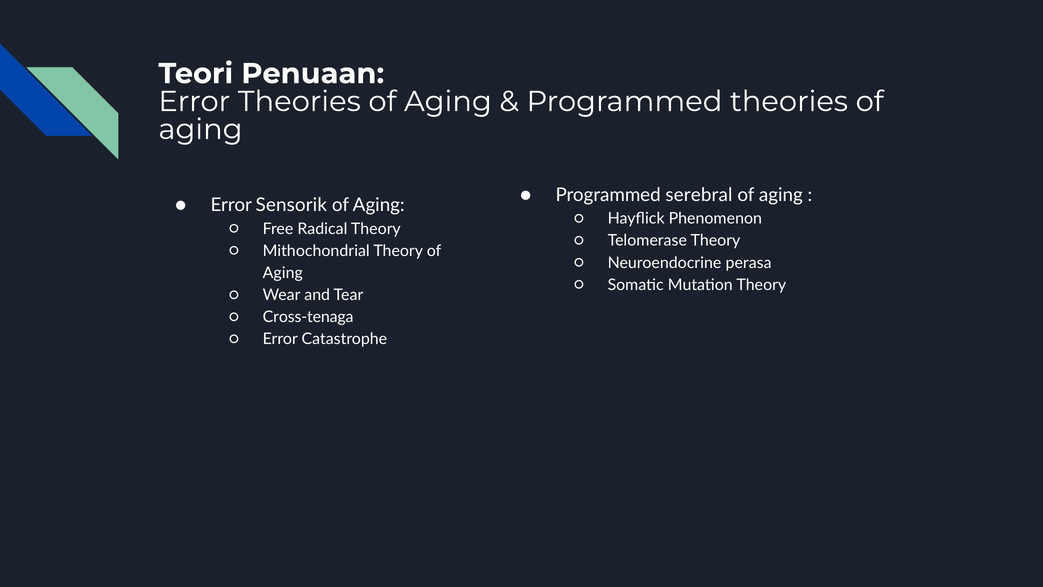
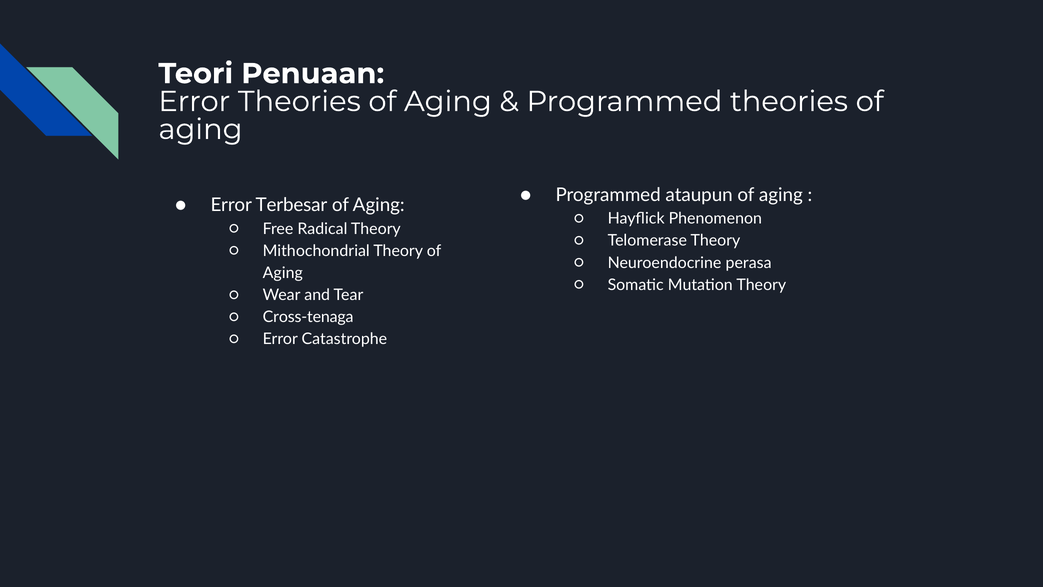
serebral: serebral -> ataupun
Sensorik: Sensorik -> Terbesar
